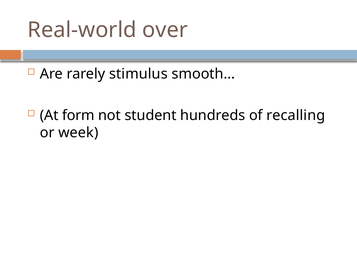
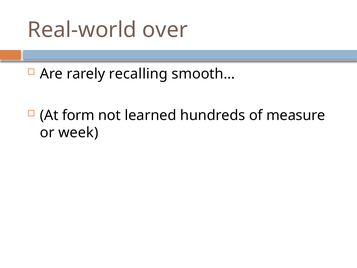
stimulus: stimulus -> recalling
student: student -> learned
recalling: recalling -> measure
